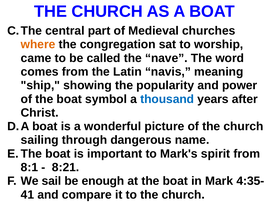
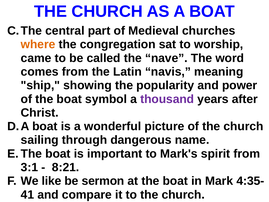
thousand colour: blue -> purple
8:1: 8:1 -> 3:1
sail: sail -> like
enough: enough -> sermon
